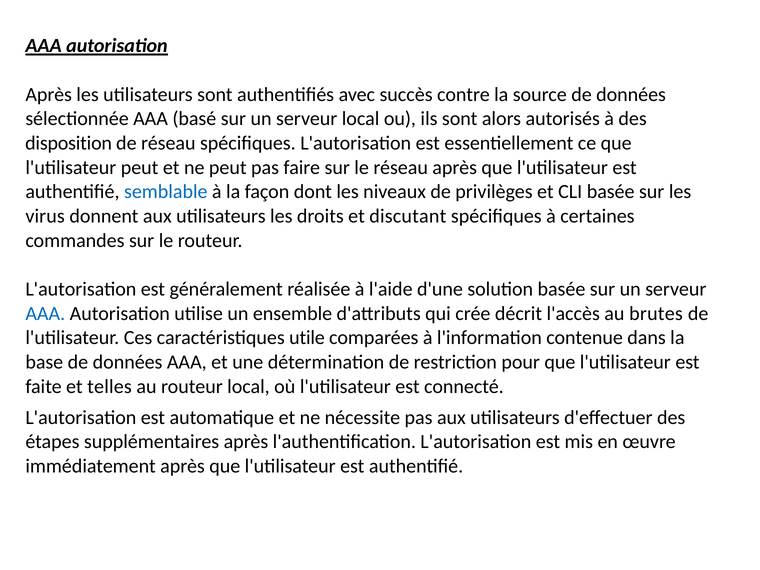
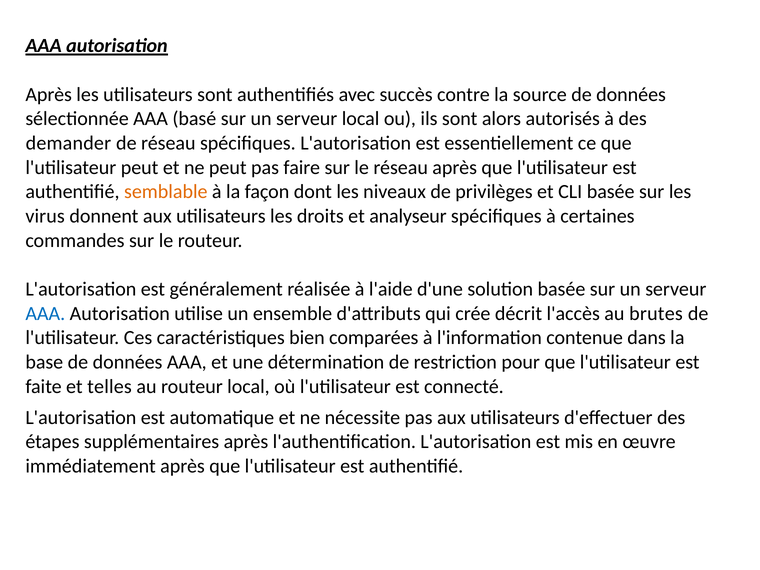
disposition: disposition -> demander
semblable colour: blue -> orange
discutant: discutant -> analyseur
utile: utile -> bien
